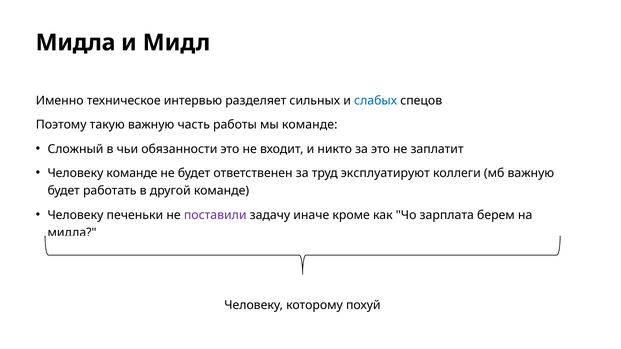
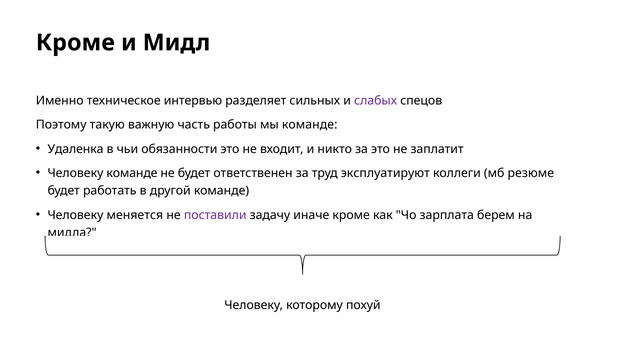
Мидла at (76, 43): Мидла -> Кроме
слабых colour: blue -> purple
Сложный: Сложный -> Удаленка
мб важную: важную -> резюме
печеньки: печеньки -> меняется
